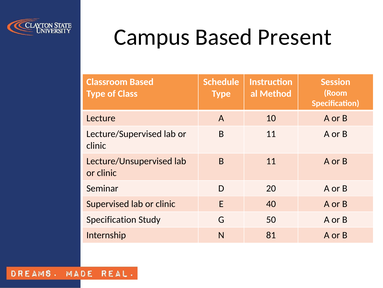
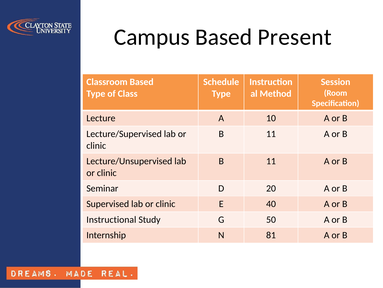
Specification at (111, 219): Specification -> Instructional
